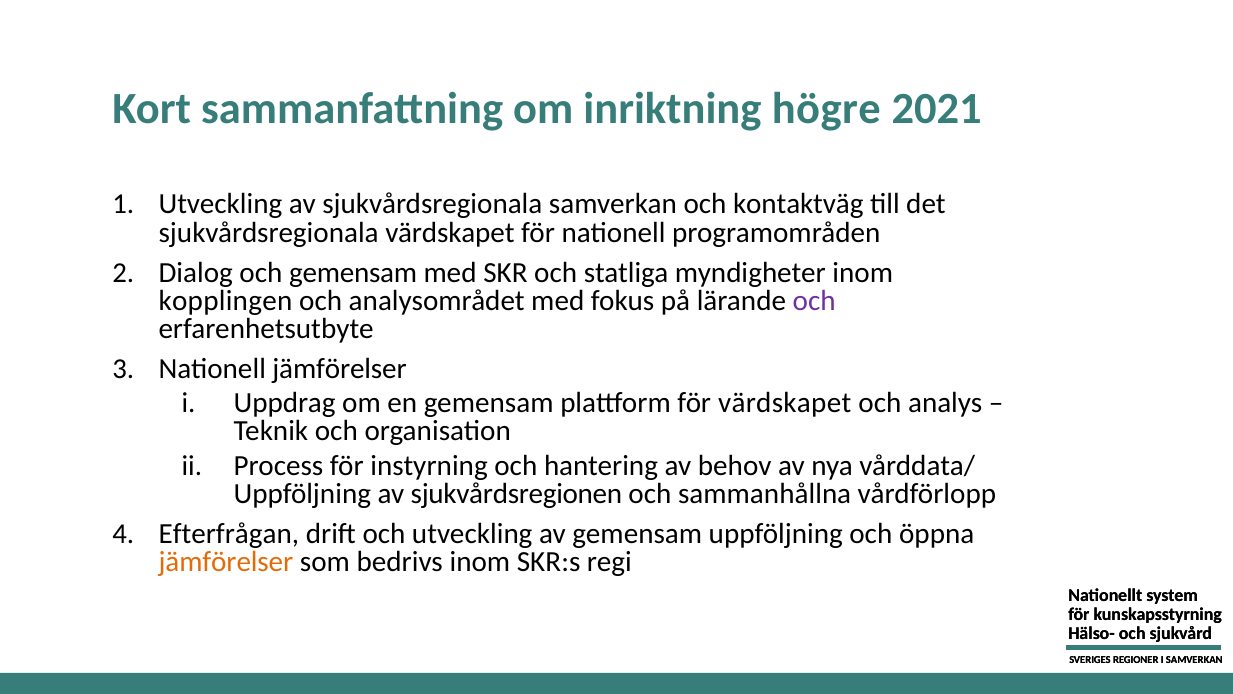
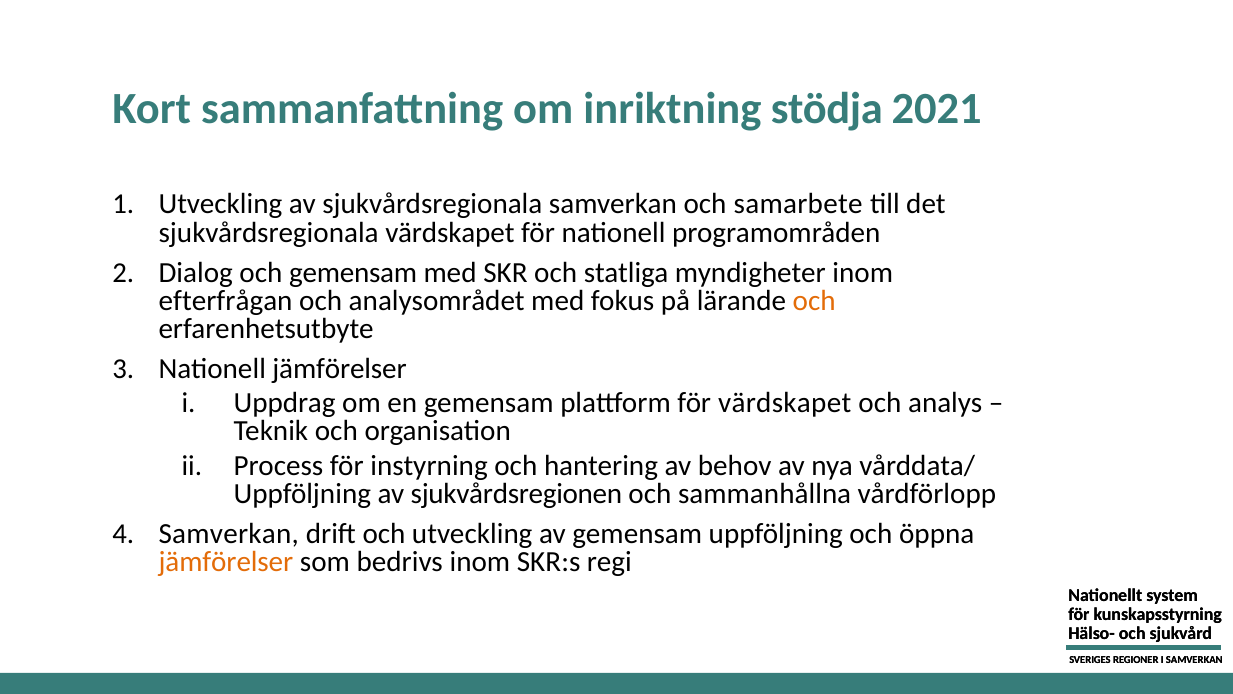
högre: högre -> stödja
kontaktväg: kontaktväg -> samarbete
kopplingen: kopplingen -> efterfrågan
och at (814, 301) colour: purple -> orange
Efterfrågan at (229, 533): Efterfrågan -> Samverkan
